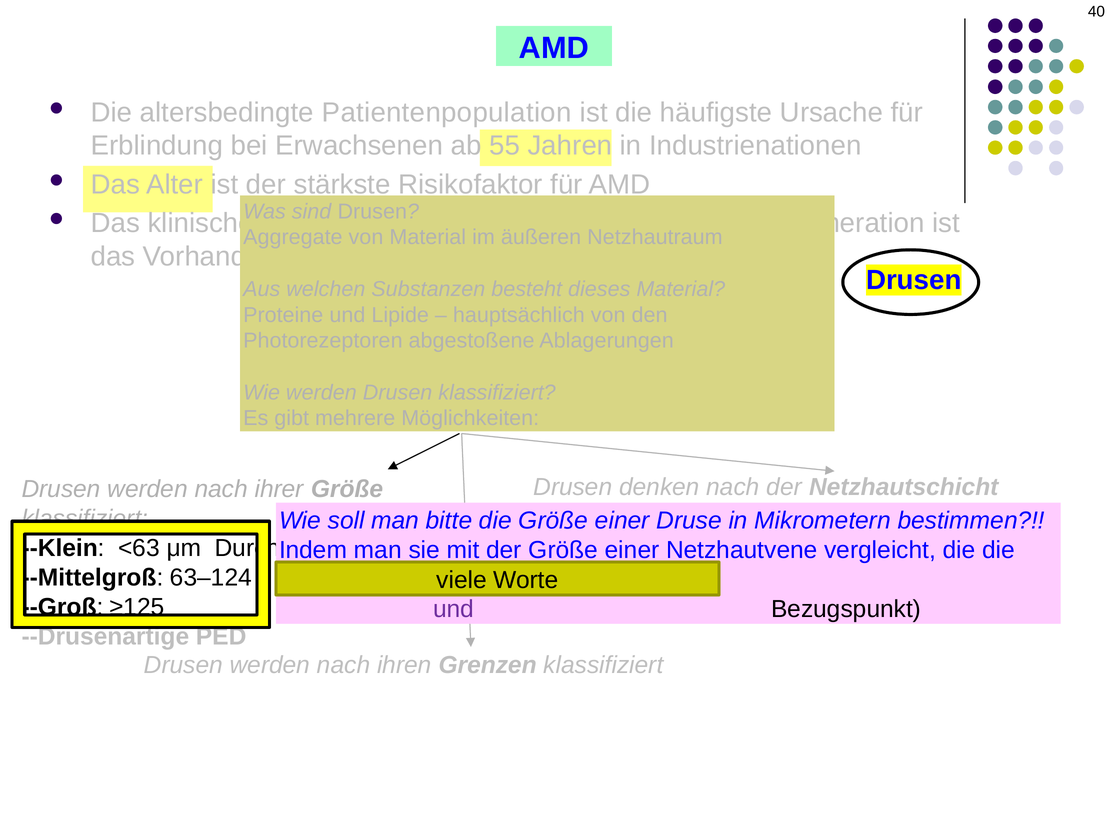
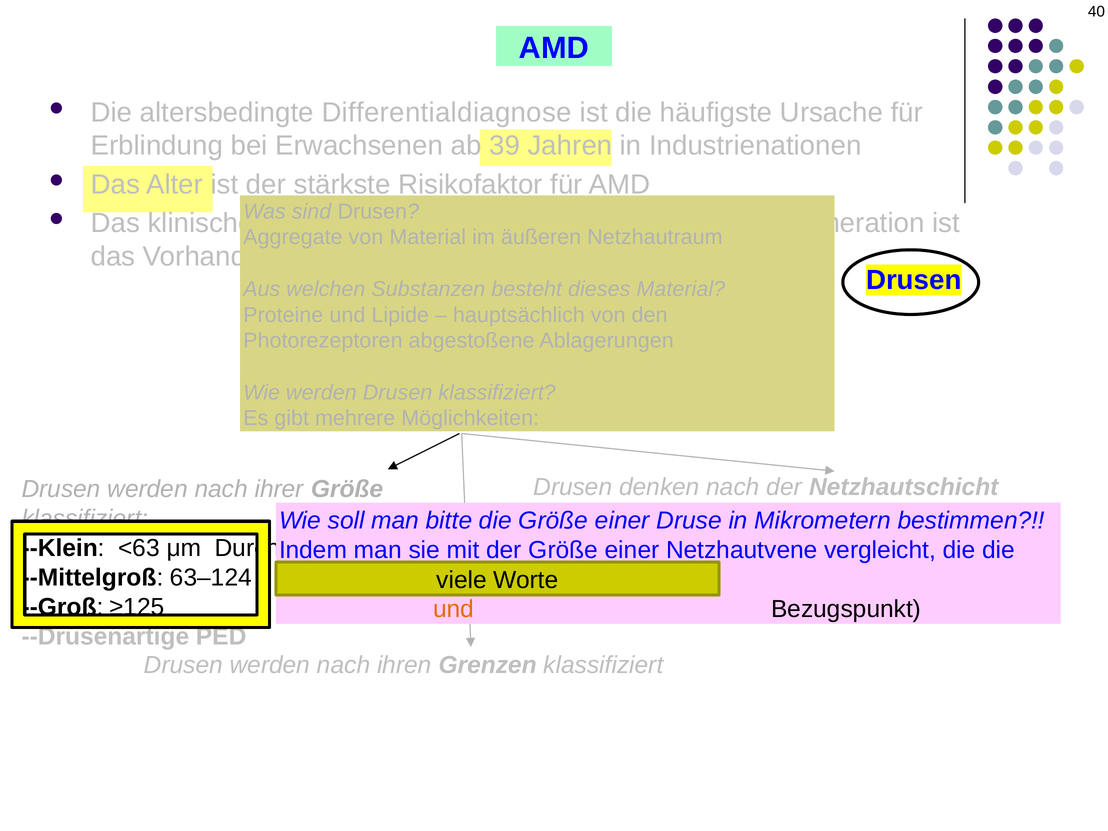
Patientenpopulation: Patientenpopulation -> Differentialdiagnose
55: 55 -> 39
und at (454, 609) colour: purple -> orange
